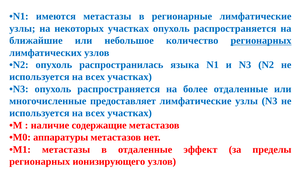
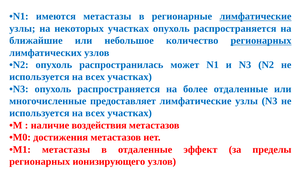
лимфатические at (255, 16) underline: none -> present
языка: языка -> может
содержащие: содержащие -> воздействия
аппаратуры: аппаратуры -> достижения
